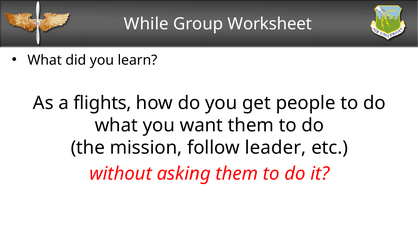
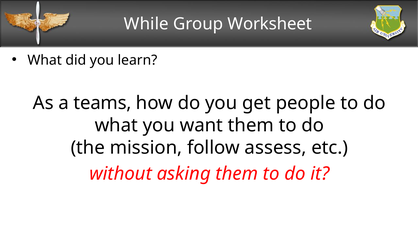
flights: flights -> teams
leader: leader -> assess
